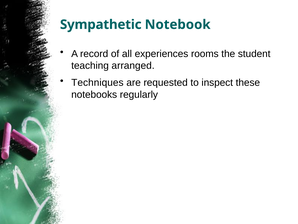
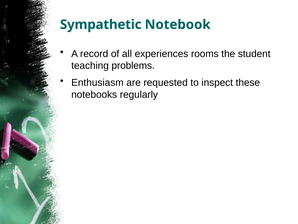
arranged: arranged -> problems
Techniques: Techniques -> Enthusiasm
